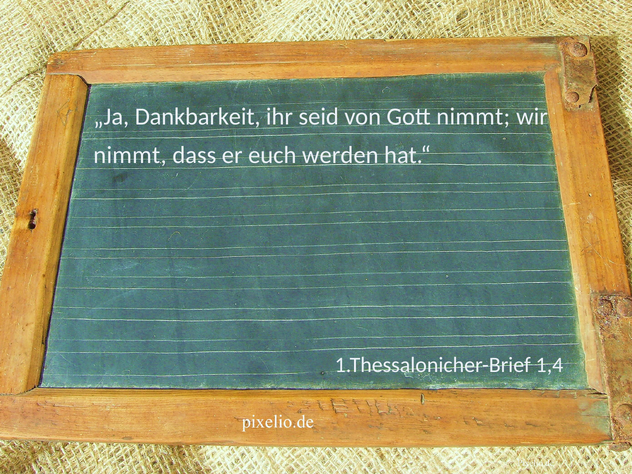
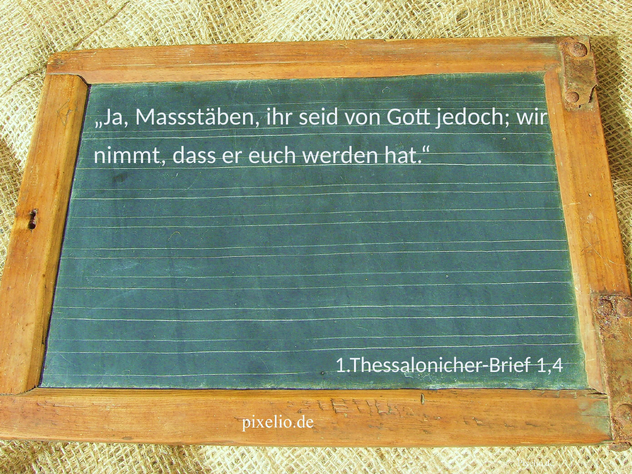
Dankbarkeit: Dankbarkeit -> Massstäben
Gott nimmt: nimmt -> jedoch
